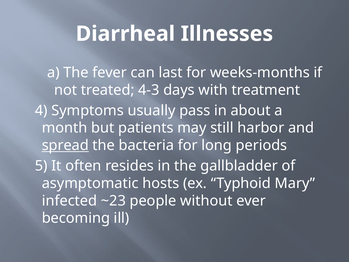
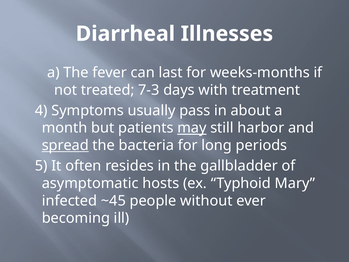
4-3: 4-3 -> 7-3
may underline: none -> present
~23: ~23 -> ~45
